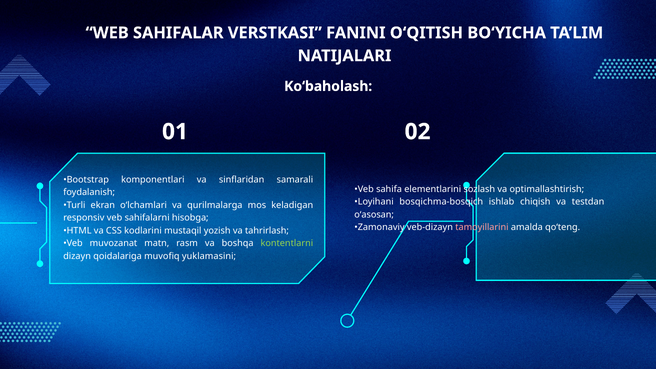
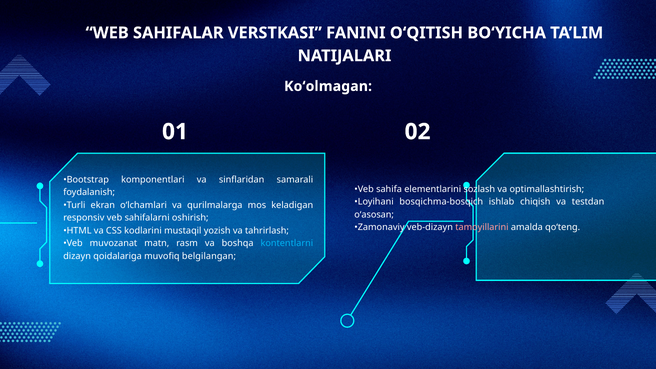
Ko‘baholash: Ko‘baholash -> Ko‘olmagan
hisobga: hisobga -> oshirish
kontentlarni colour: light green -> light blue
yuklamasini: yuklamasini -> belgilangan
